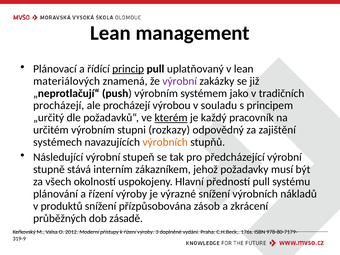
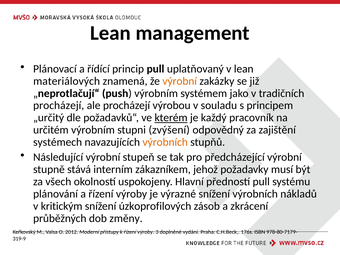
princip underline: present -> none
výrobní at (180, 81) colour: purple -> orange
rozkazy: rozkazy -> zvýšení
produktů: produktů -> kritickým
přízpůsobována: přízpůsobována -> úzkoprofilových
zásadě: zásadě -> změny
